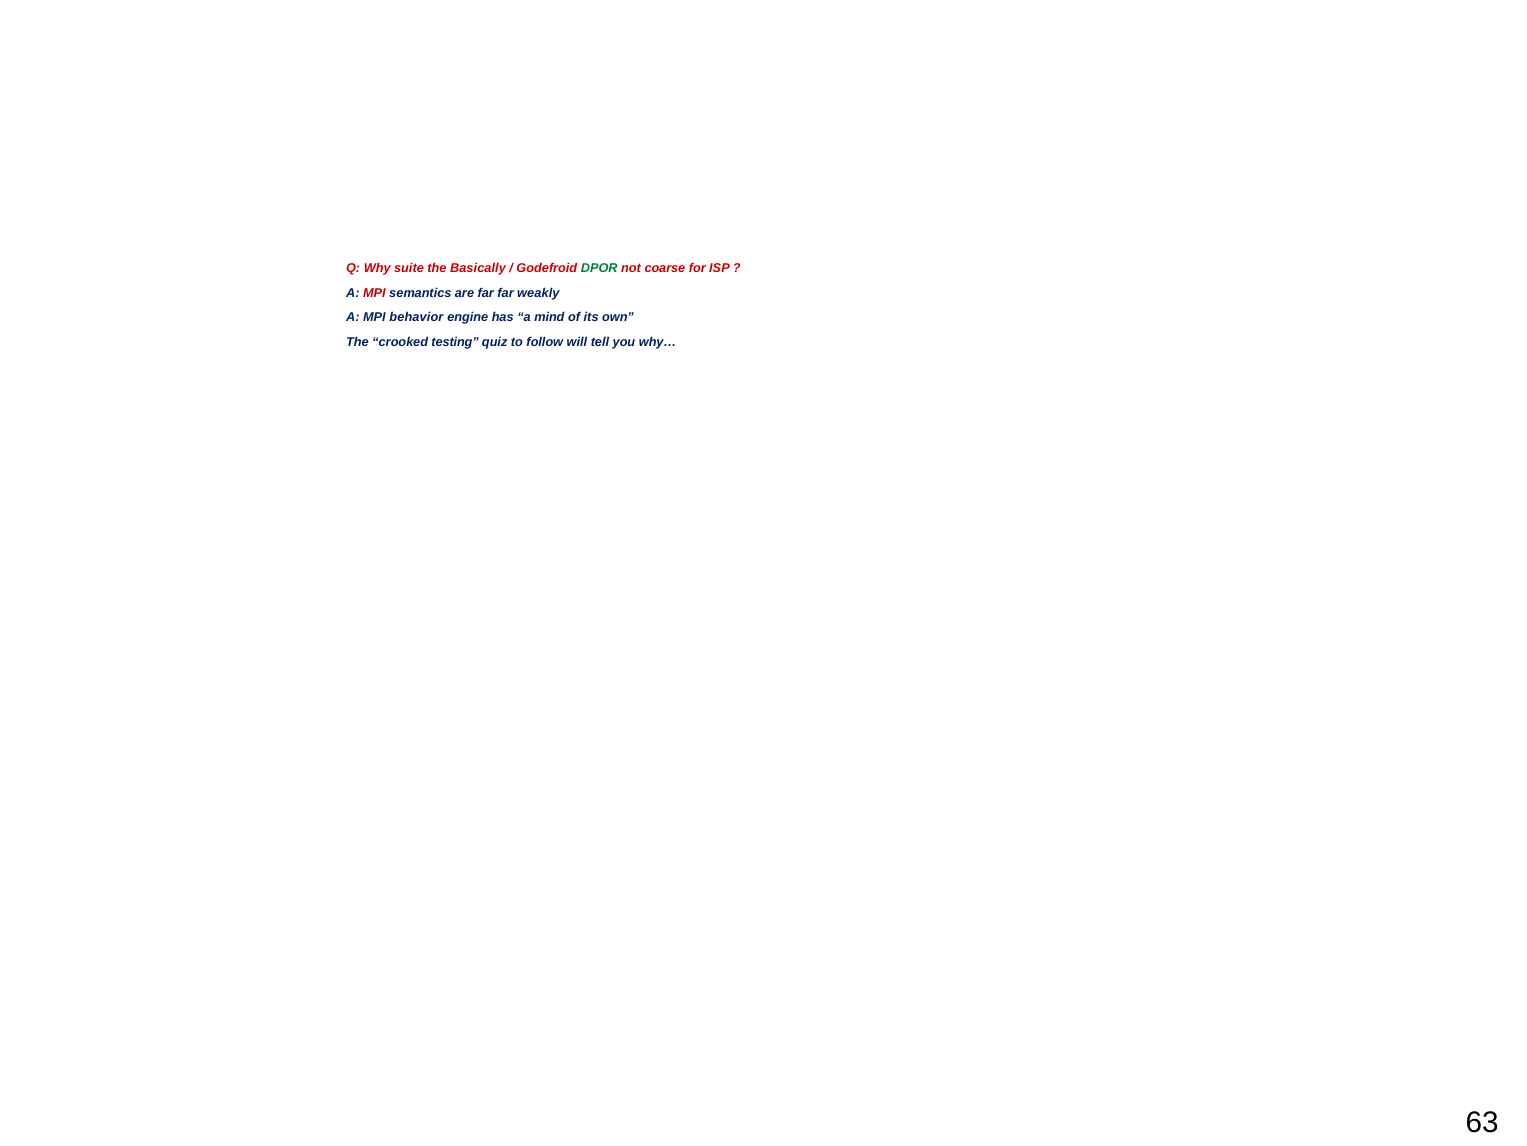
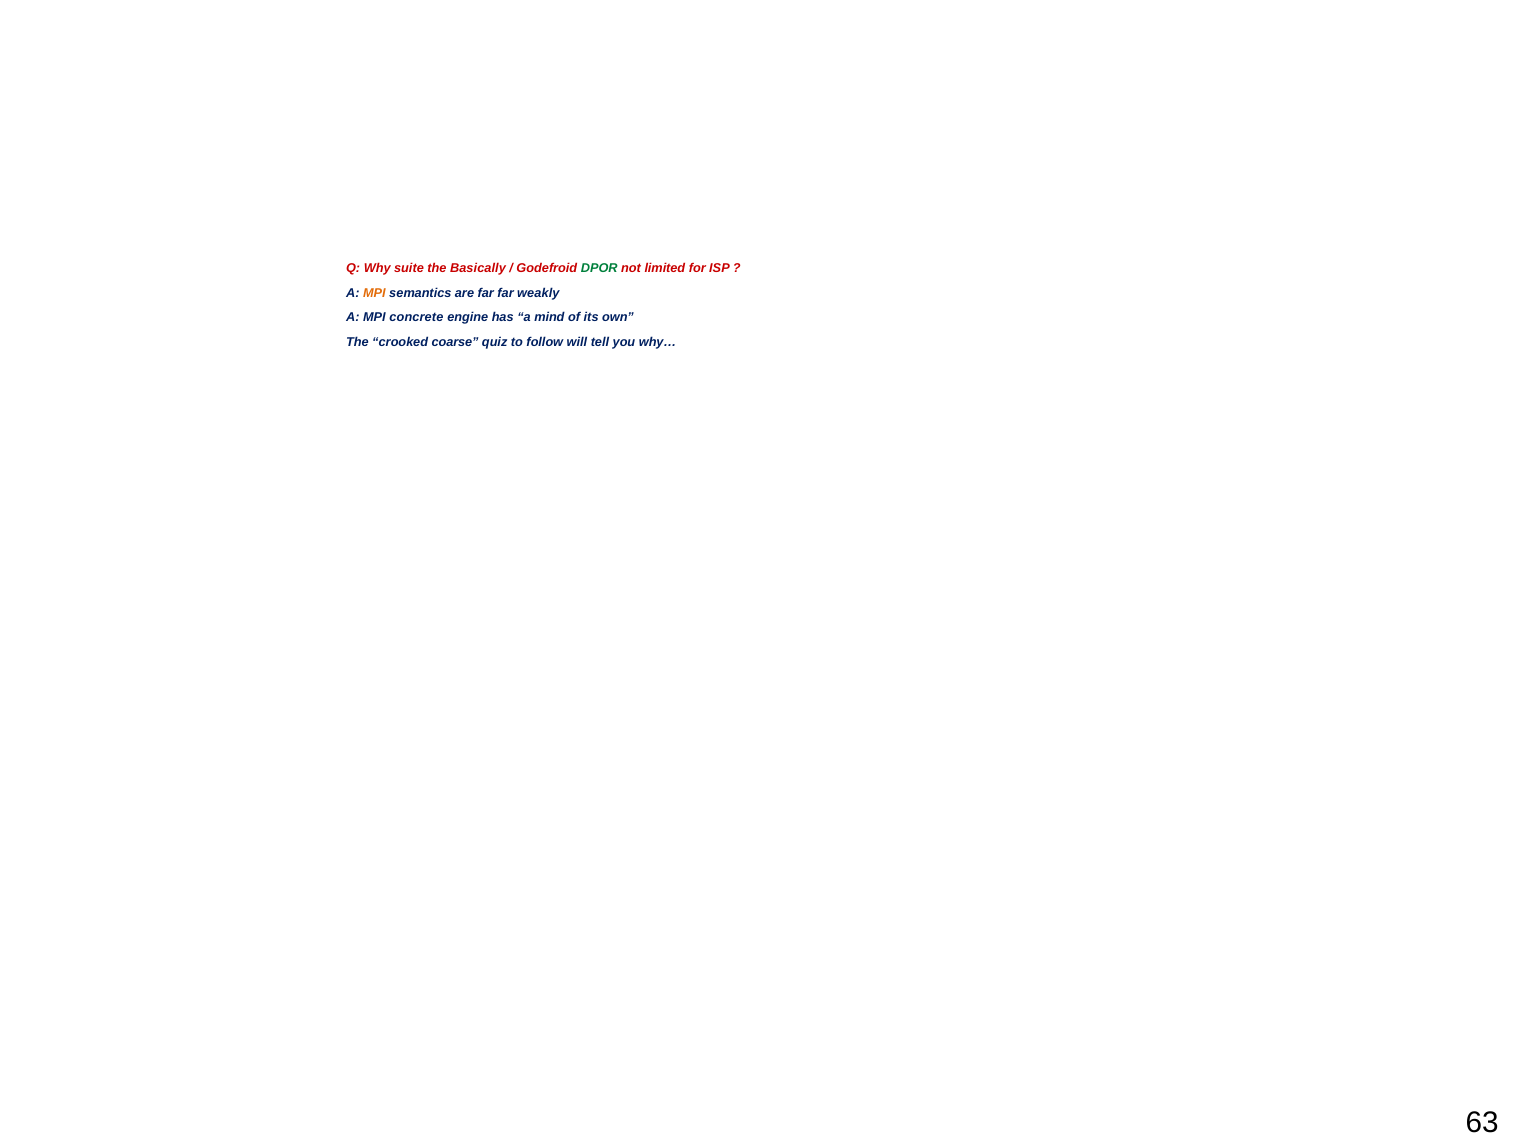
coarse: coarse -> limited
MPI at (374, 293) colour: red -> orange
behavior: behavior -> concrete
testing: testing -> coarse
